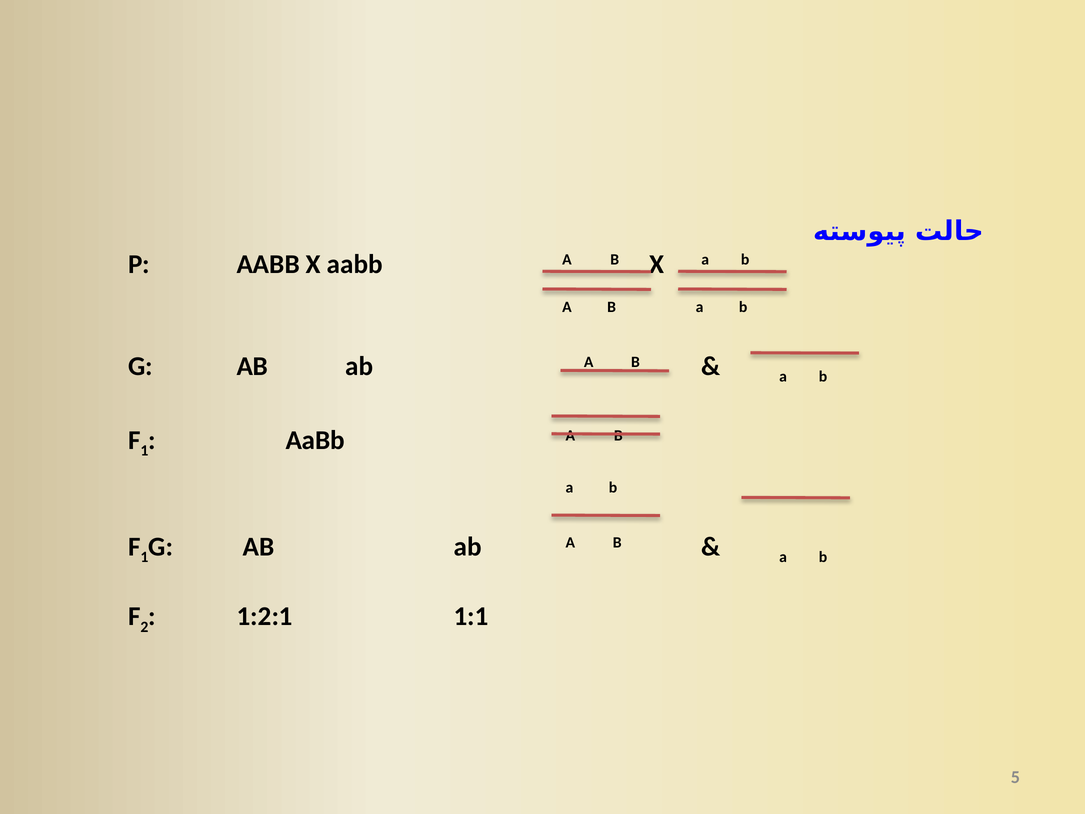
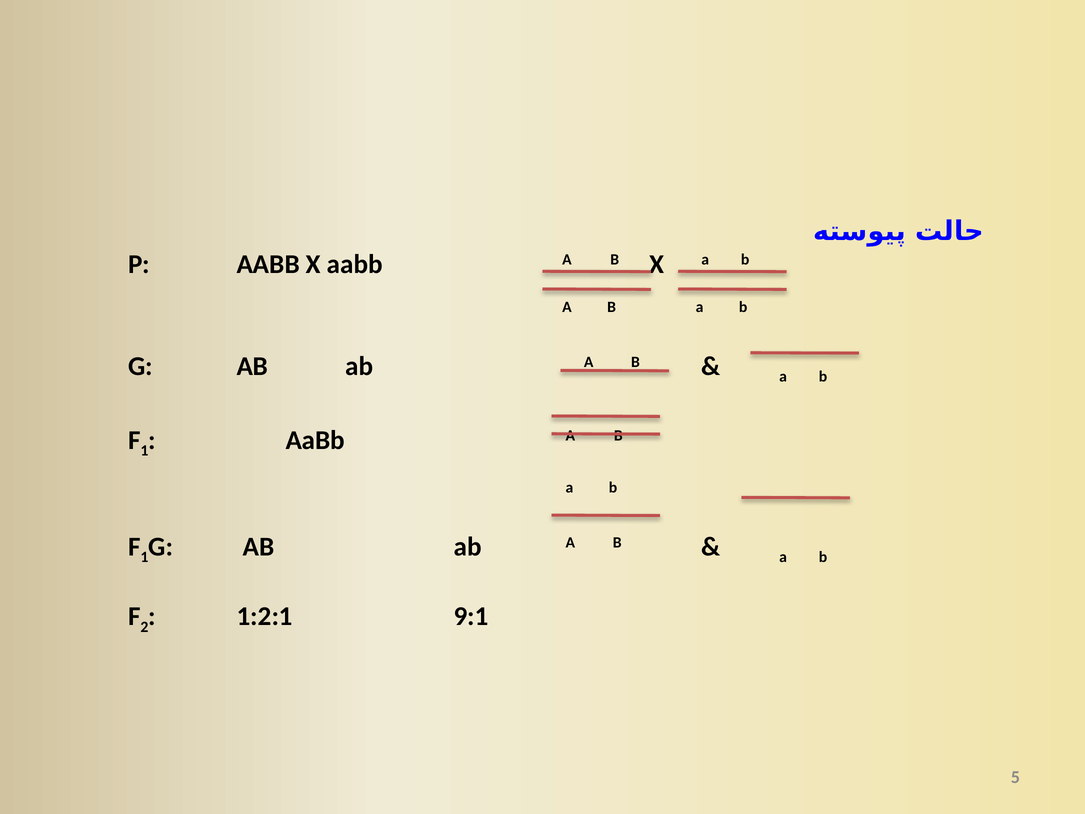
1:1: 1:1 -> 9:1
